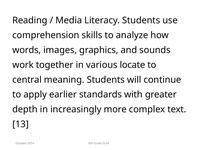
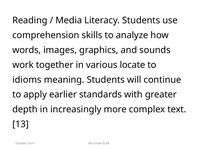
central: central -> idioms
